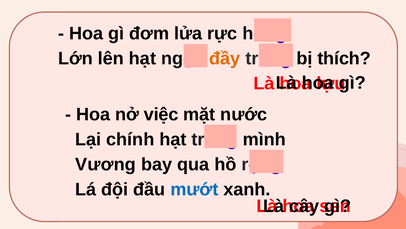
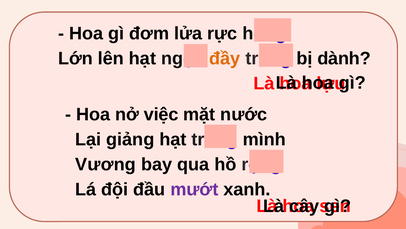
thích: thích -> dành
chính: chính -> giảng
mướt colour: blue -> purple
